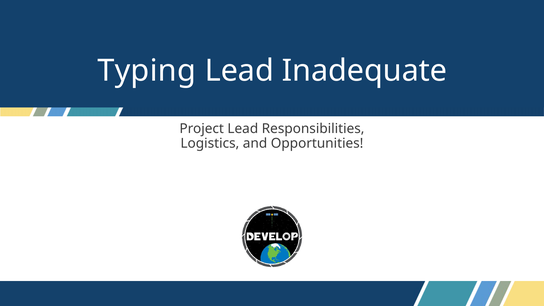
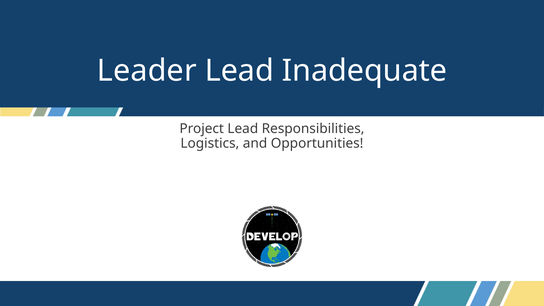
Typing: Typing -> Leader
